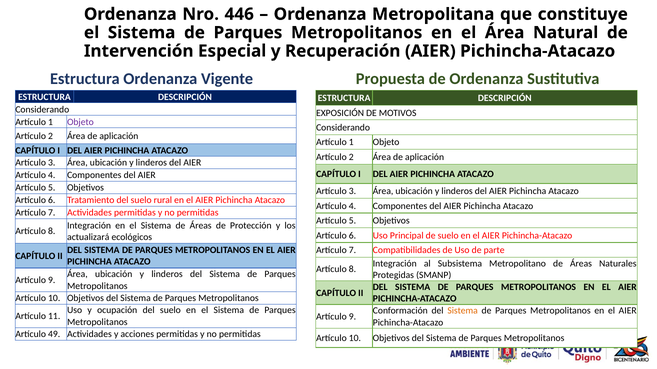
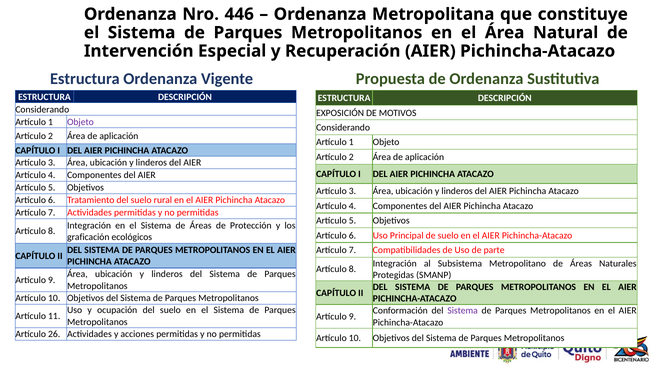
actualizará: actualizará -> graficación
Sistema at (463, 311) colour: orange -> purple
49: 49 -> 26
